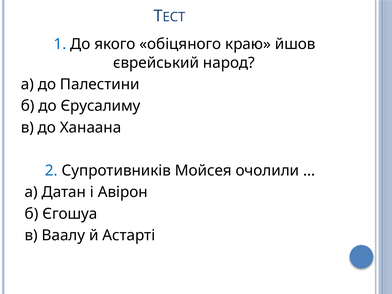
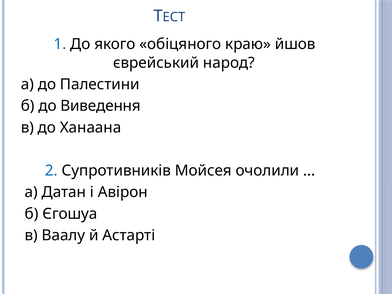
Єрусалиму: Єрусалиму -> Виведення
